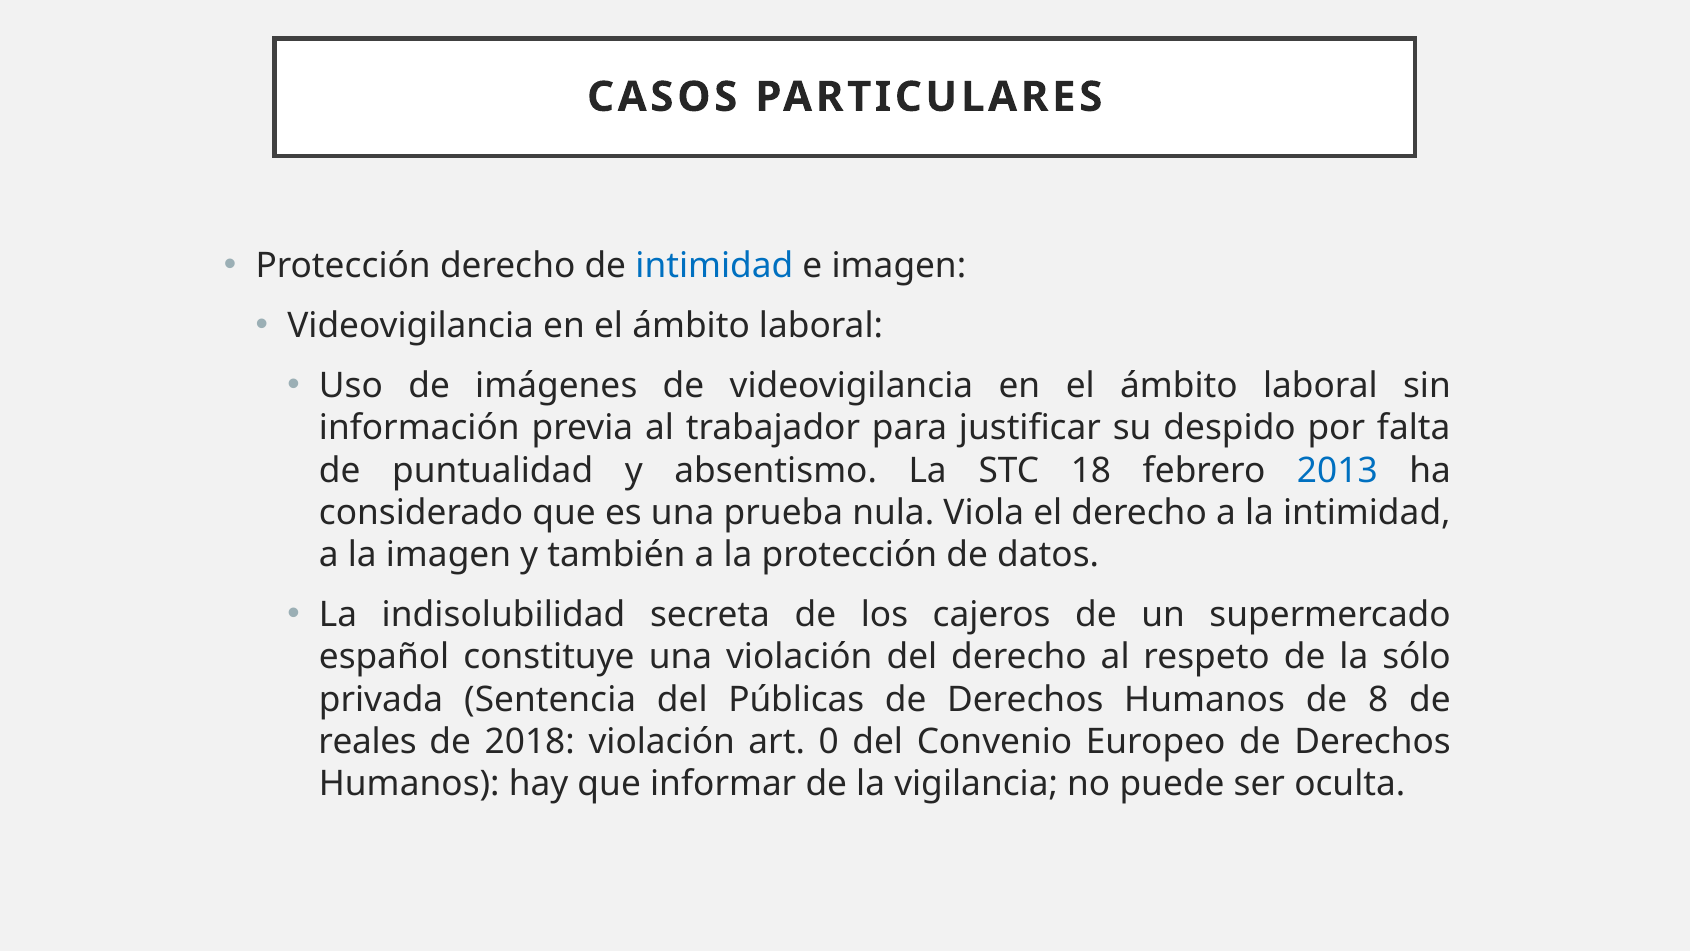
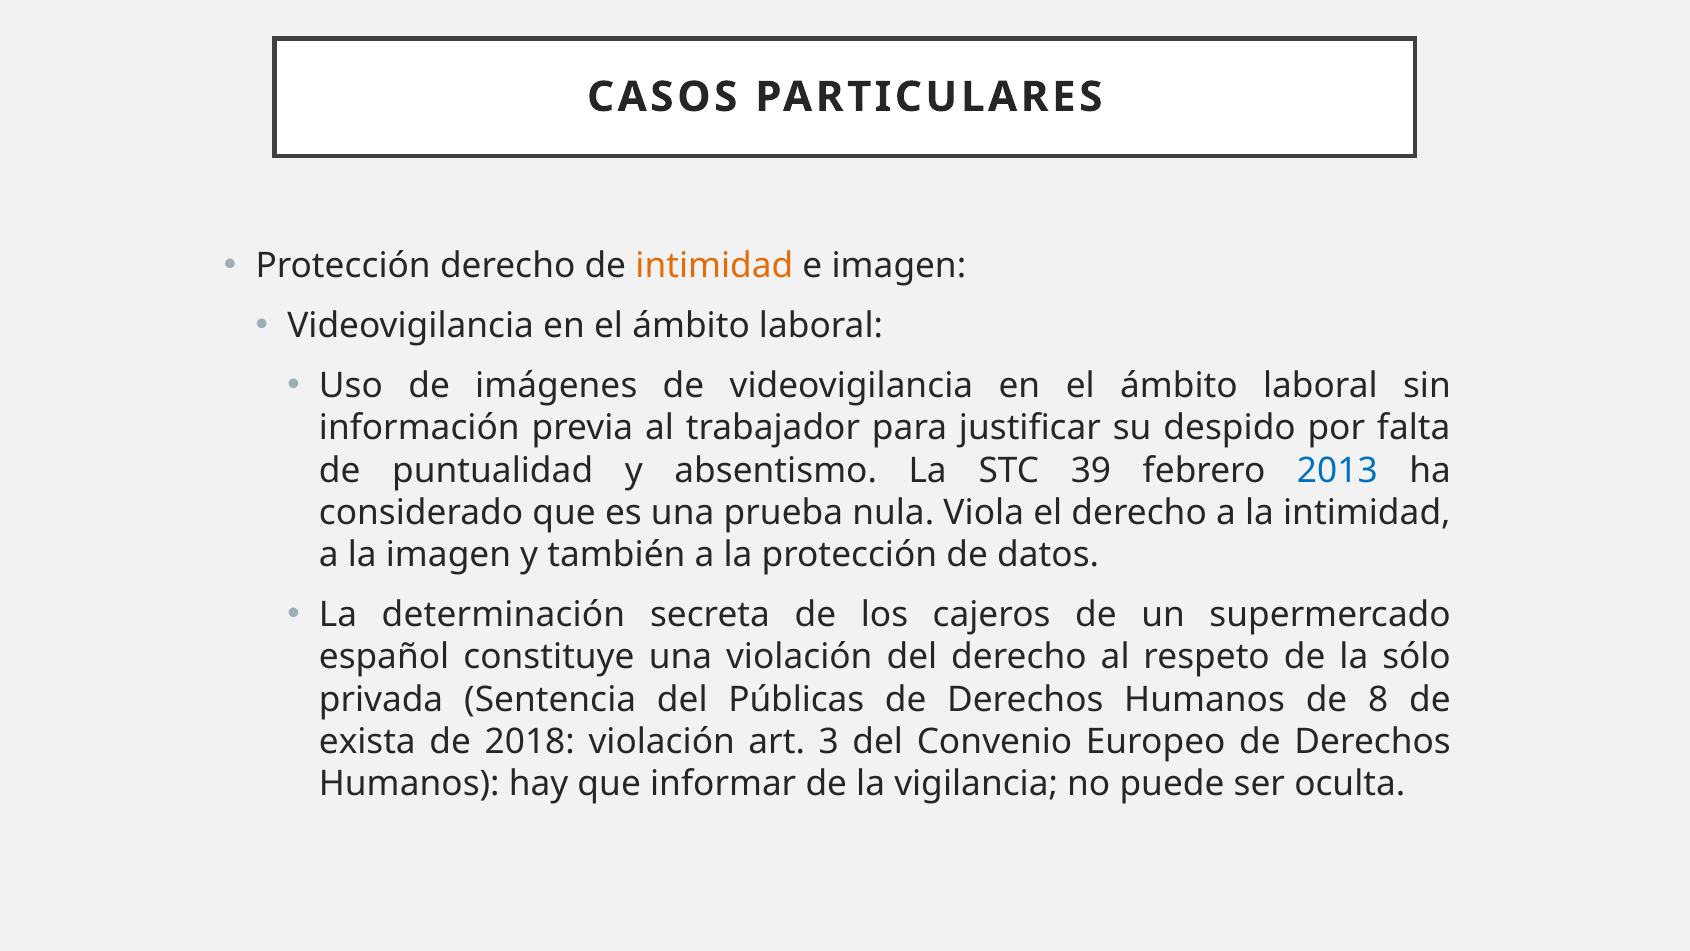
intimidad at (714, 266) colour: blue -> orange
18: 18 -> 39
indisolubilidad: indisolubilidad -> determinación
reales: reales -> exista
0: 0 -> 3
